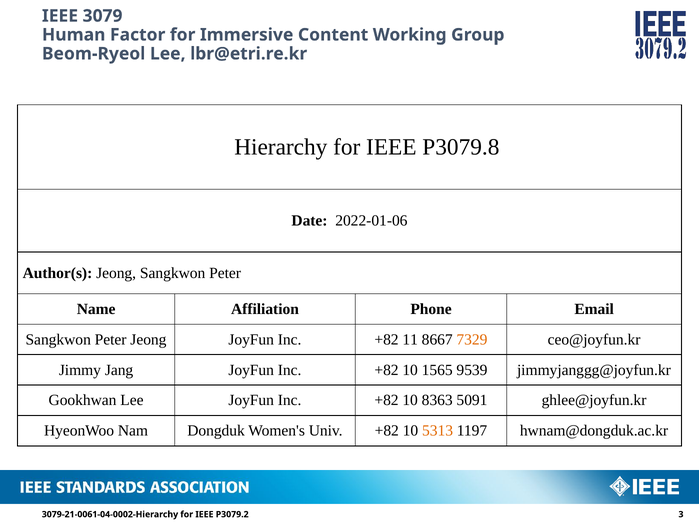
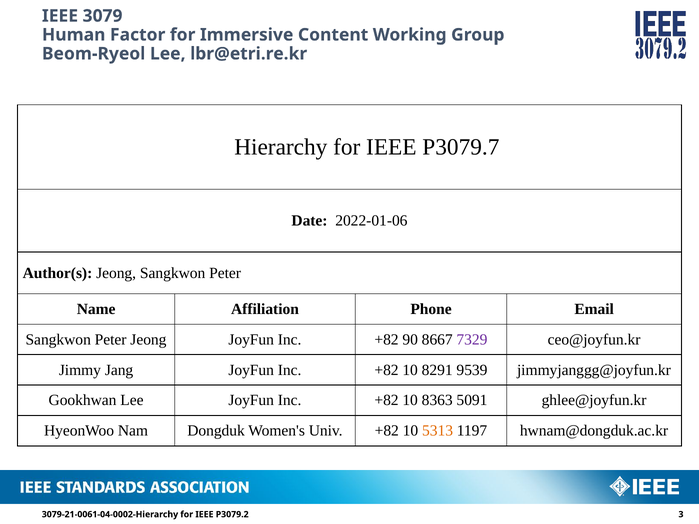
P3079.8: P3079.8 -> P3079.7
11: 11 -> 90
7329 colour: orange -> purple
1565: 1565 -> 8291
